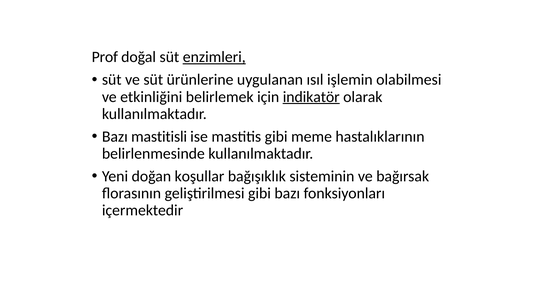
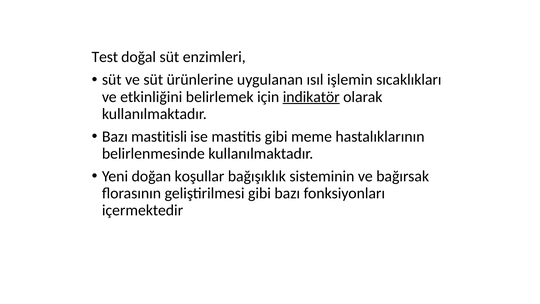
Prof: Prof -> Test
enzimleri underline: present -> none
olabilmesi: olabilmesi -> sıcaklıkları
